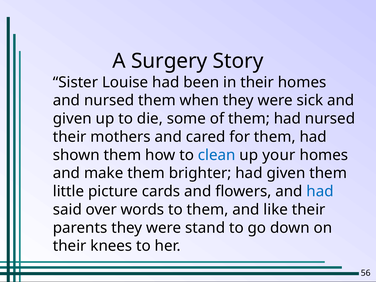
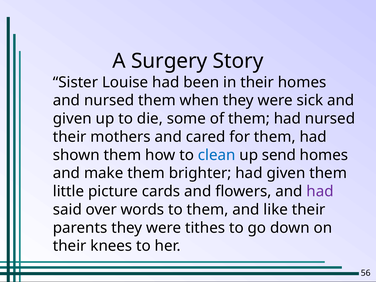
your: your -> send
had at (320, 192) colour: blue -> purple
stand: stand -> tithes
